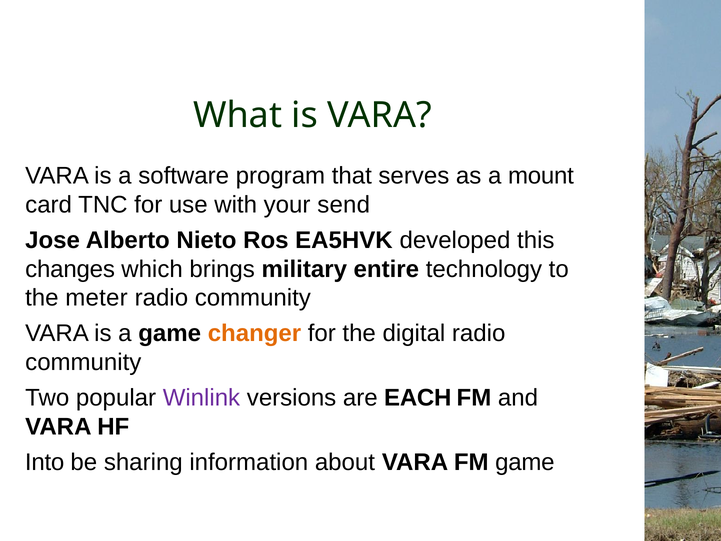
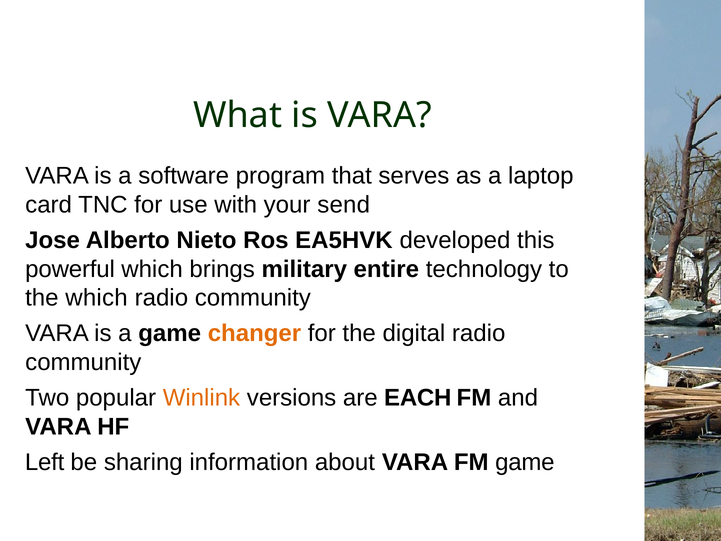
mount: mount -> laptop
changes: changes -> powerful
the meter: meter -> which
Winlink colour: purple -> orange
Into: Into -> Left
